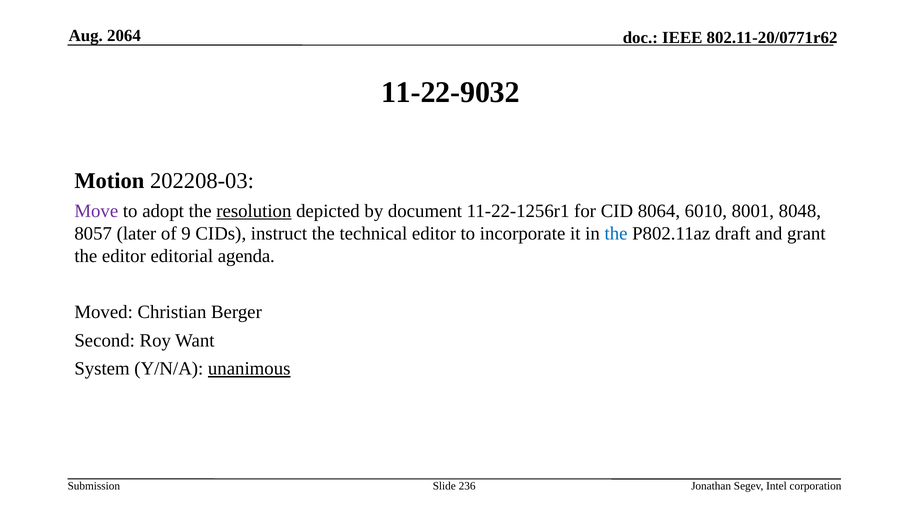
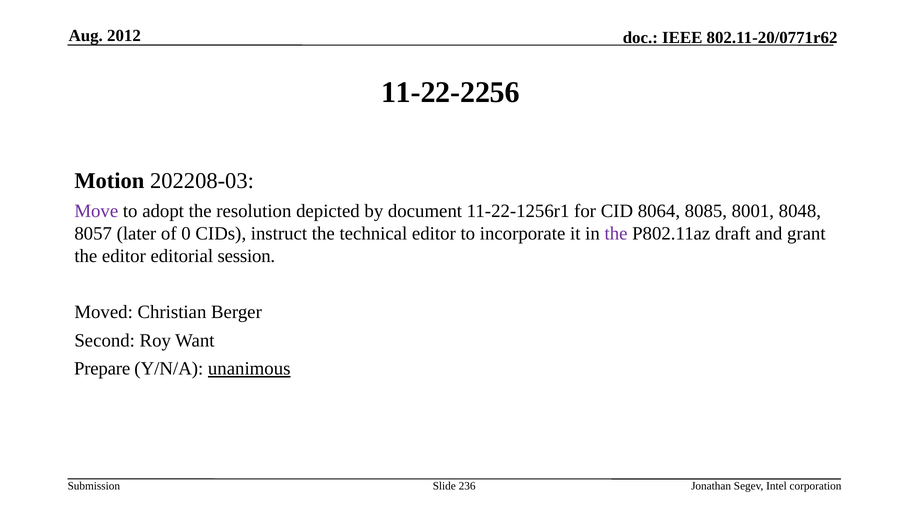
2064: 2064 -> 2012
11-22-9032: 11-22-9032 -> 11-22-2256
resolution underline: present -> none
6010: 6010 -> 8085
9: 9 -> 0
the at (616, 233) colour: blue -> purple
agenda: agenda -> session
System: System -> Prepare
